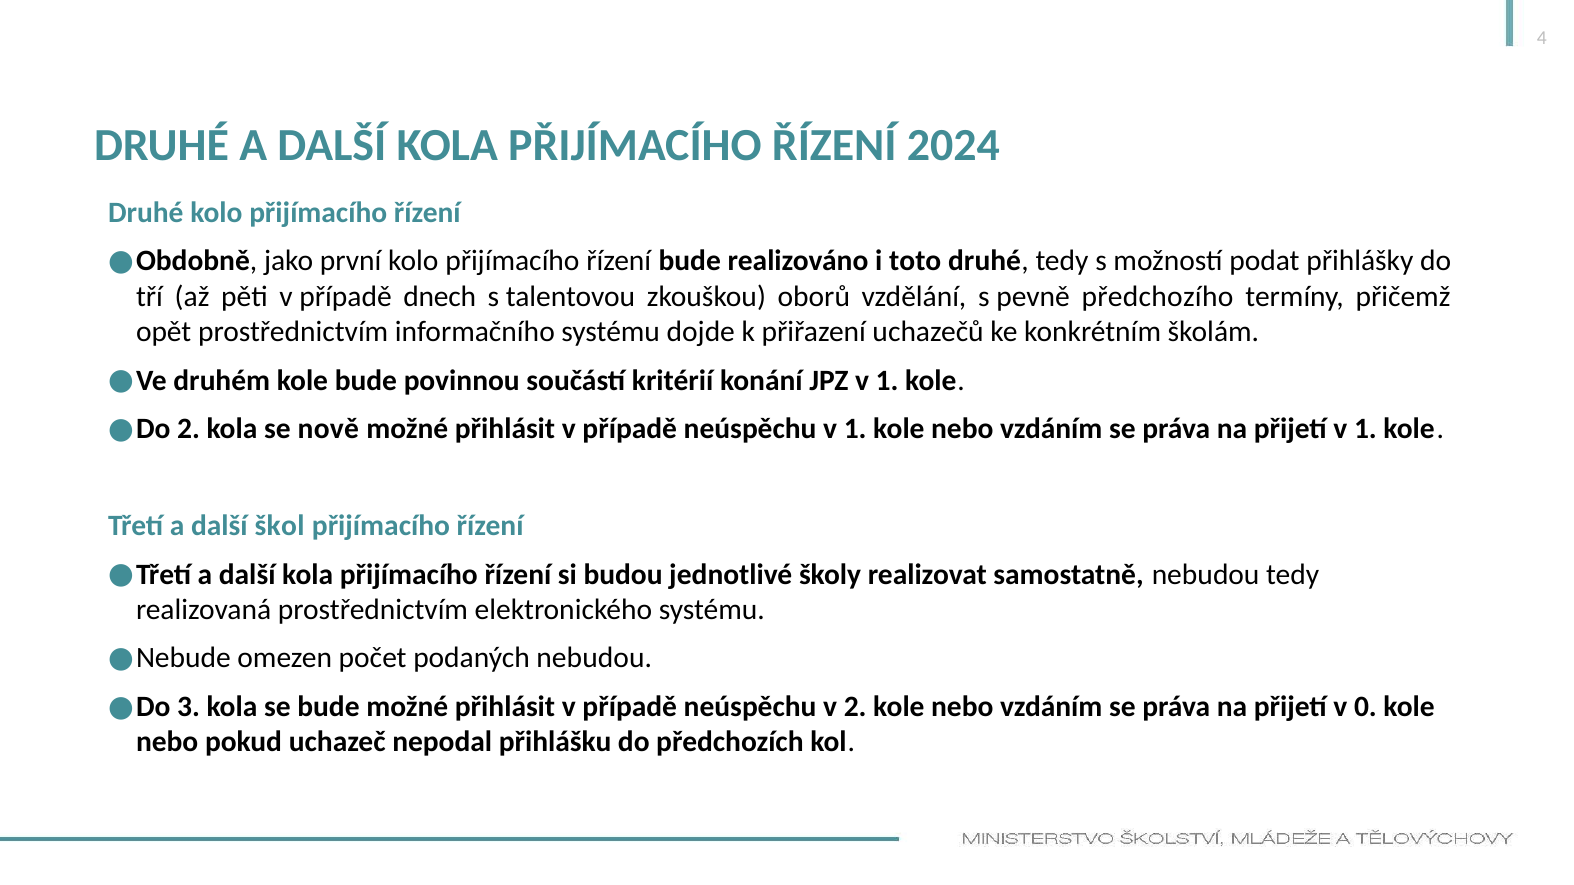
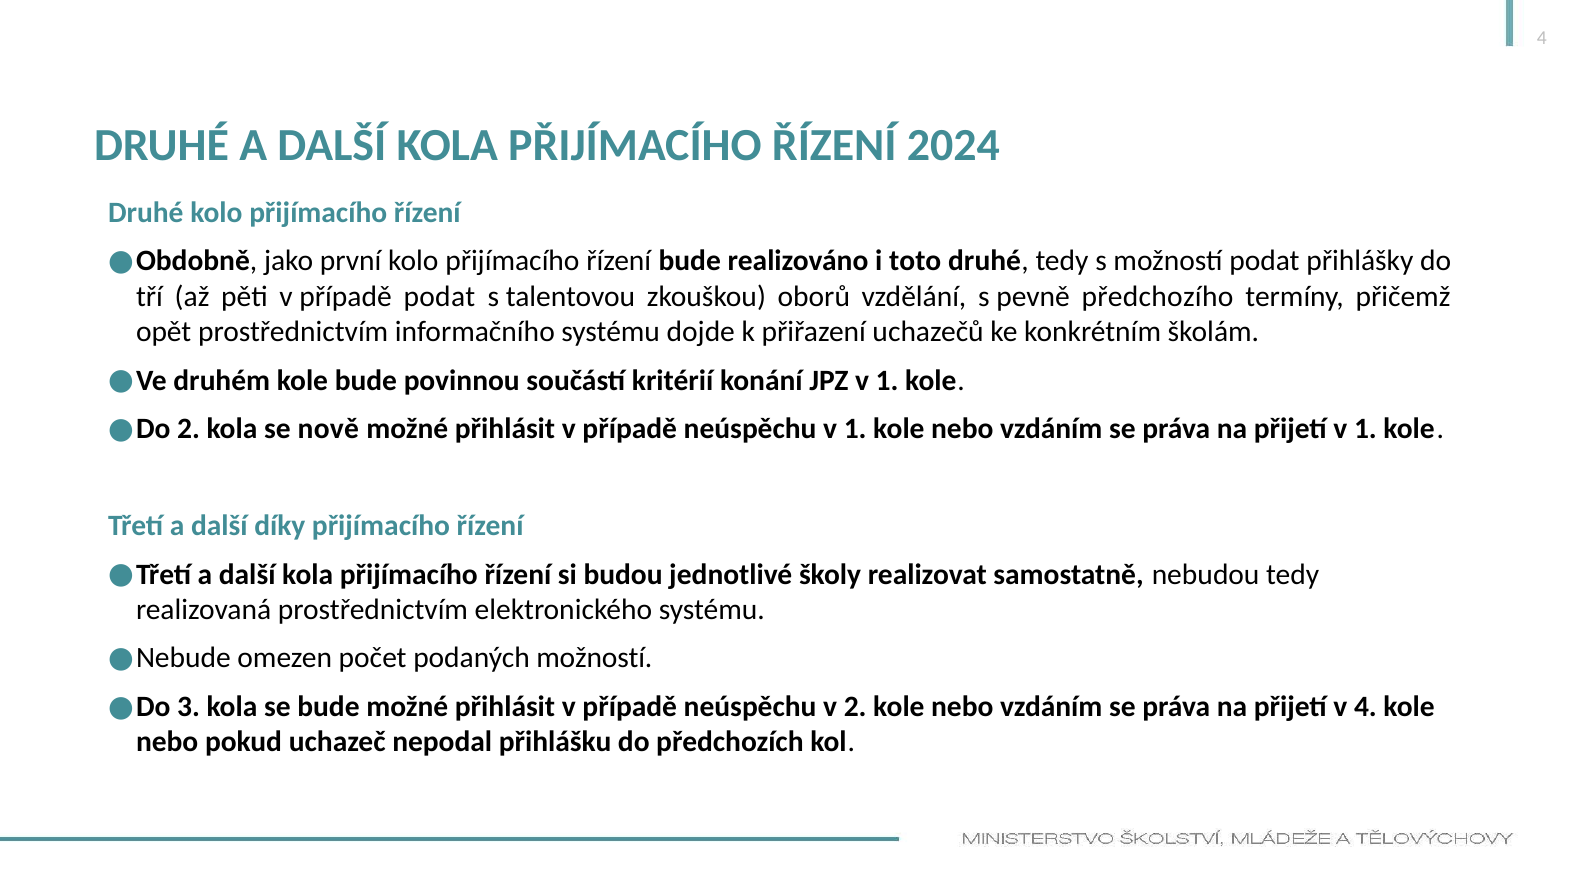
případě dnech: dnech -> podat
škol: škol -> díky
podaných nebudou: nebudou -> možností
v 0: 0 -> 4
